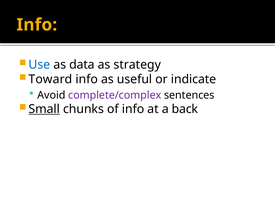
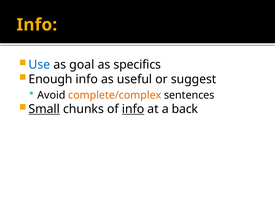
data: data -> goal
strategy: strategy -> specifics
Toward: Toward -> Enough
indicate: indicate -> suggest
complete/complex colour: purple -> orange
info at (133, 109) underline: none -> present
